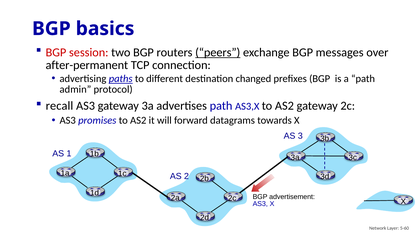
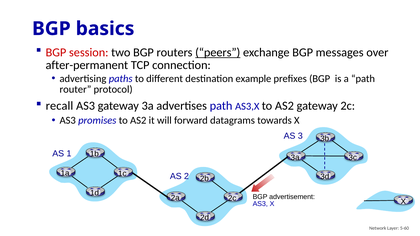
paths underline: present -> none
changed: changed -> example
admin: admin -> router
